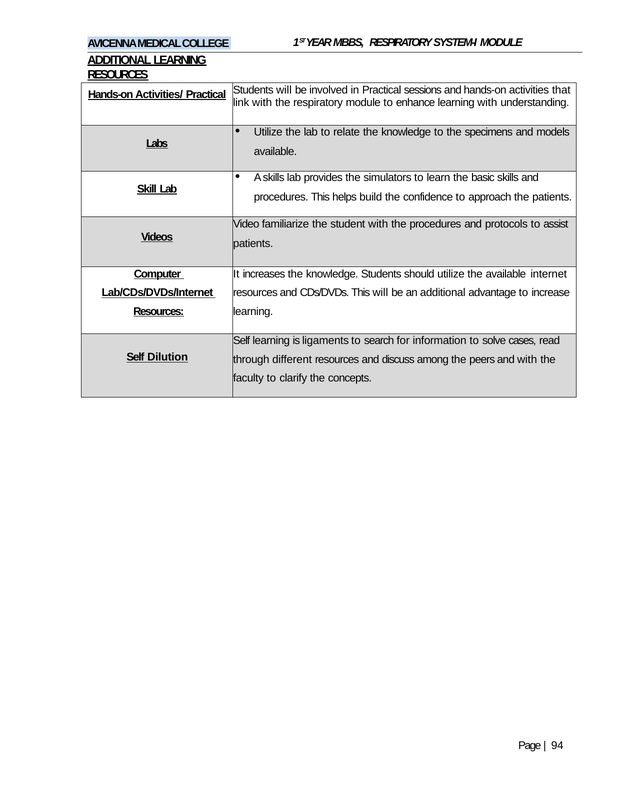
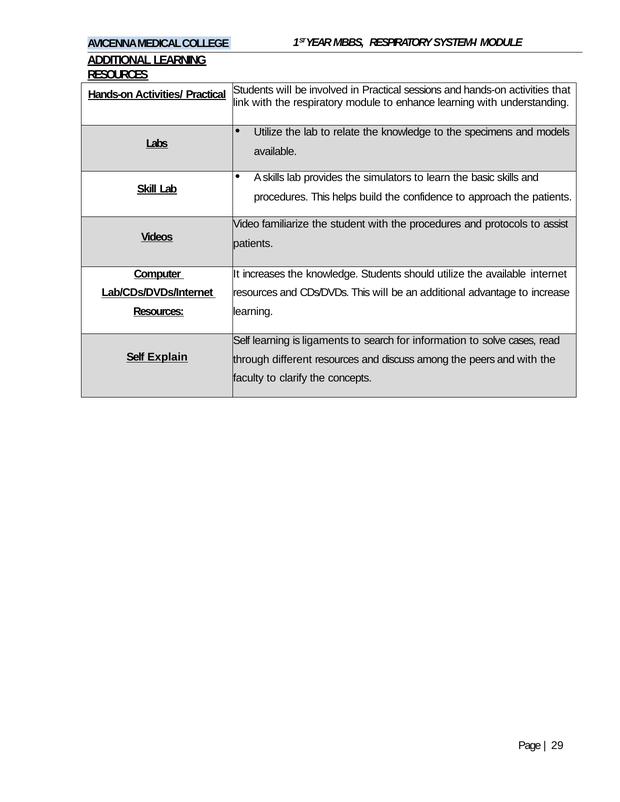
Dilution: Dilution -> Explain
94: 94 -> 29
